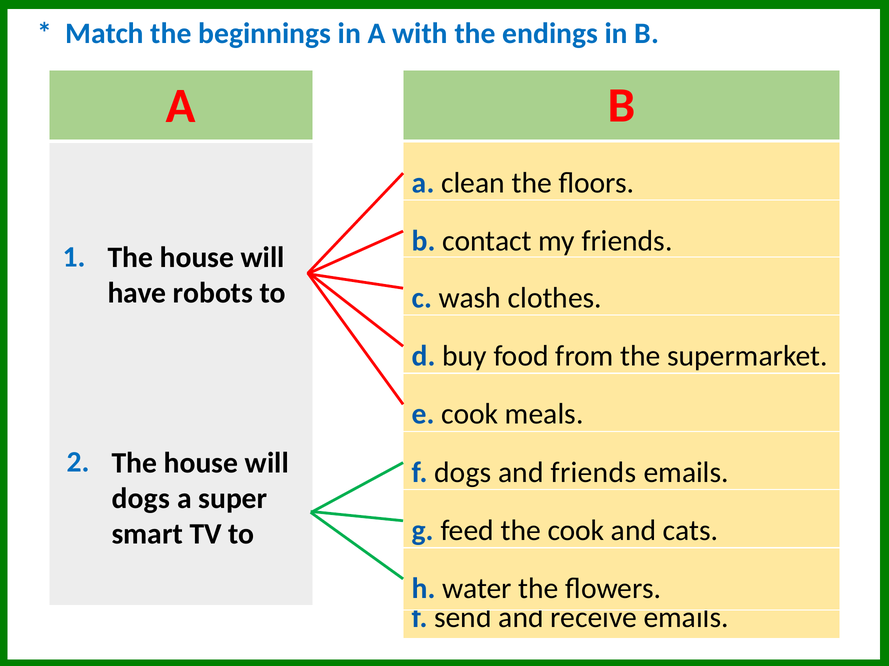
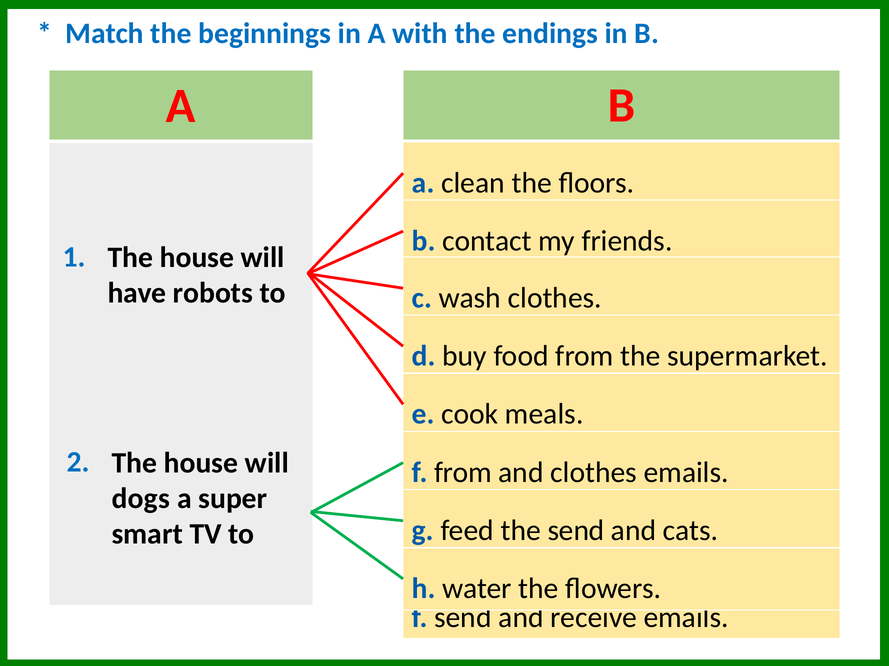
f dogs: dogs -> from
and friends: friends -> clothes
the cook: cook -> send
